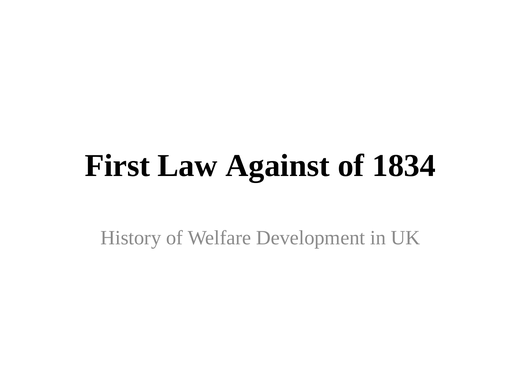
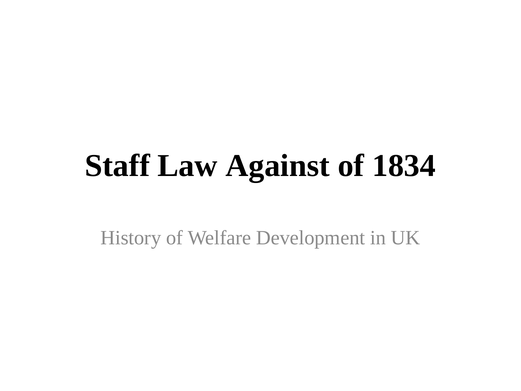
First: First -> Staff
